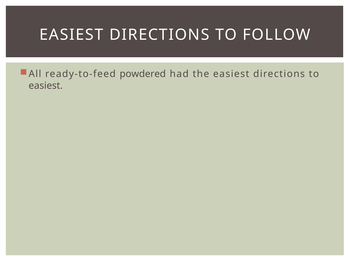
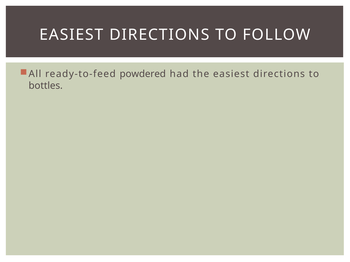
easiest at (46, 86): easiest -> bottles
